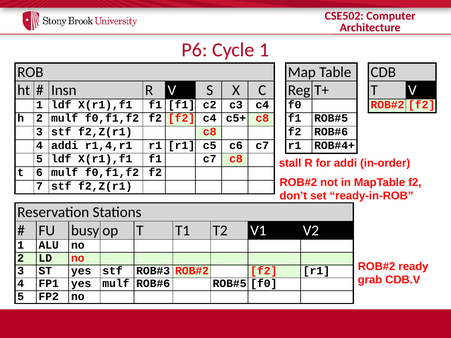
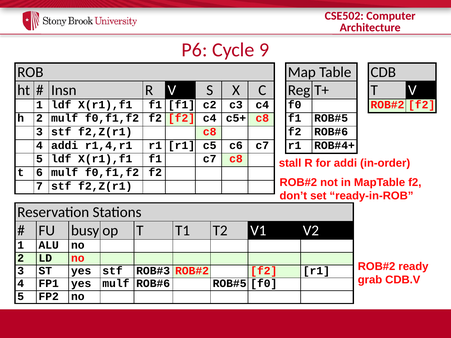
Cycle 1: 1 -> 9
